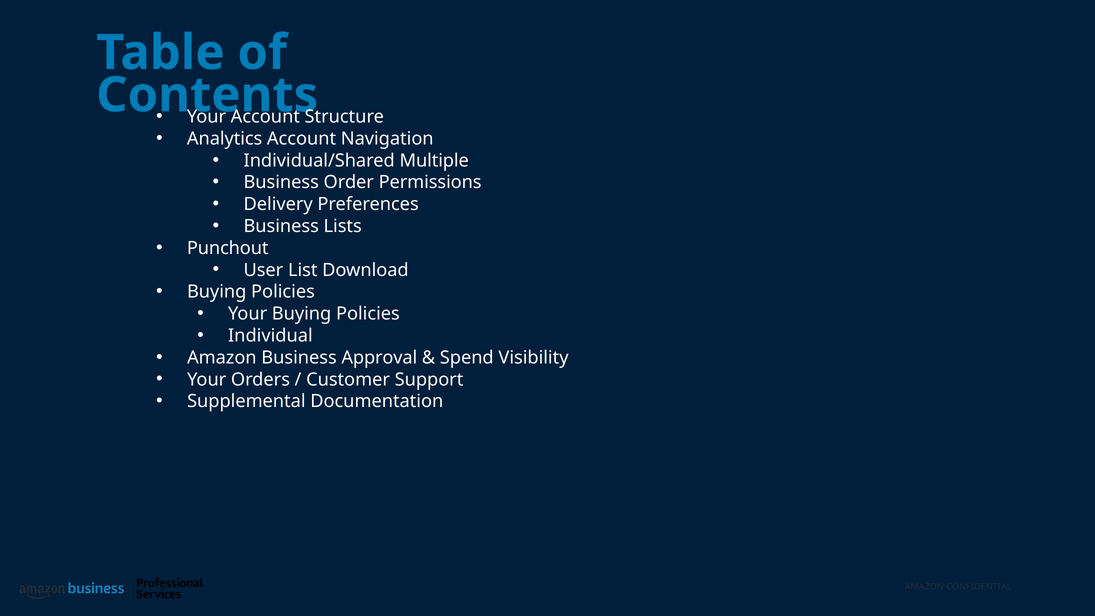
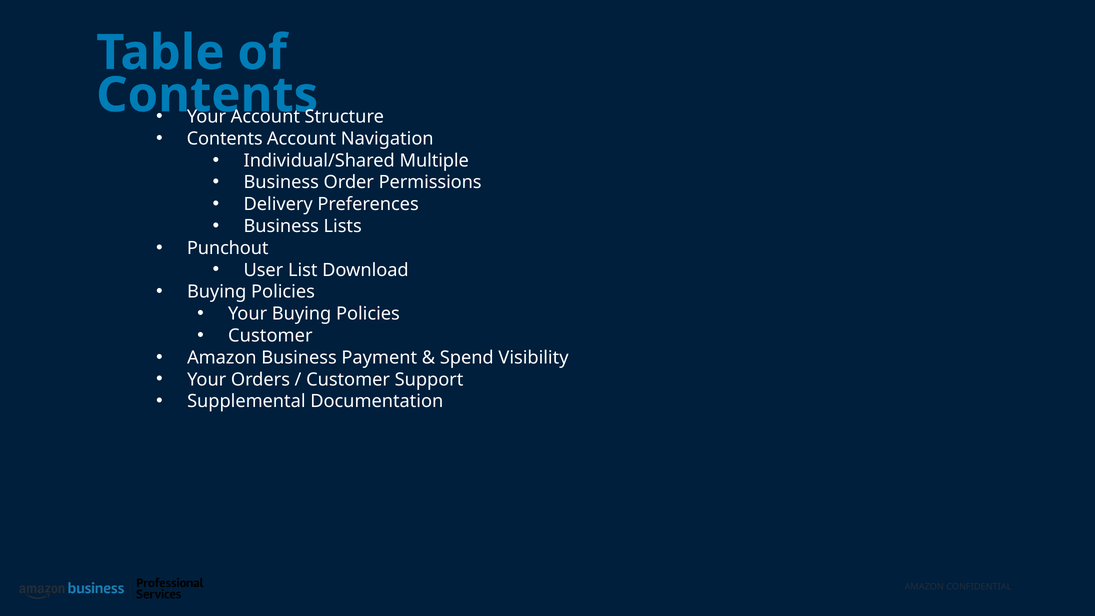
Analytics at (225, 139): Analytics -> Contents
Individual at (270, 336): Individual -> Customer
Approval: Approval -> Payment
